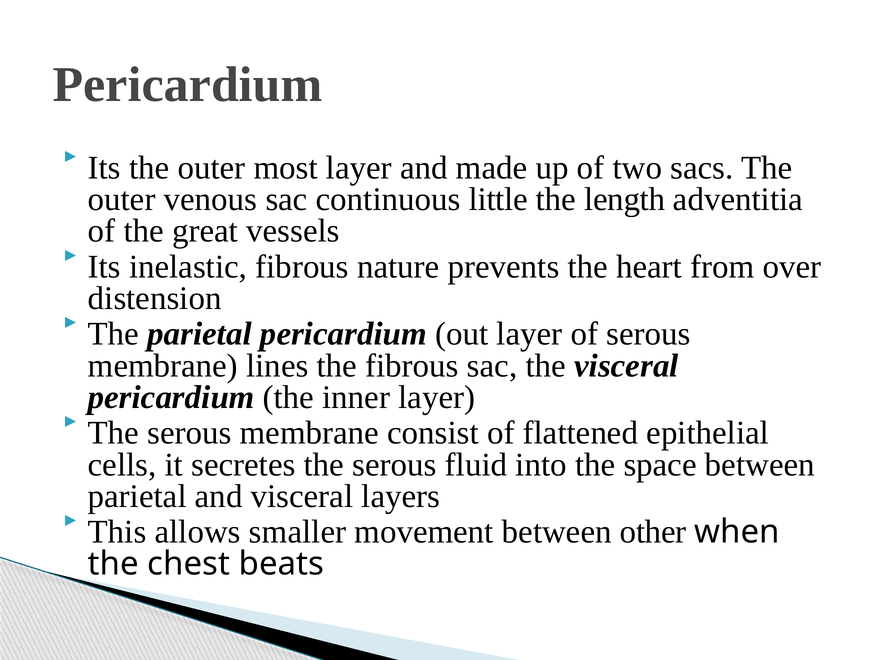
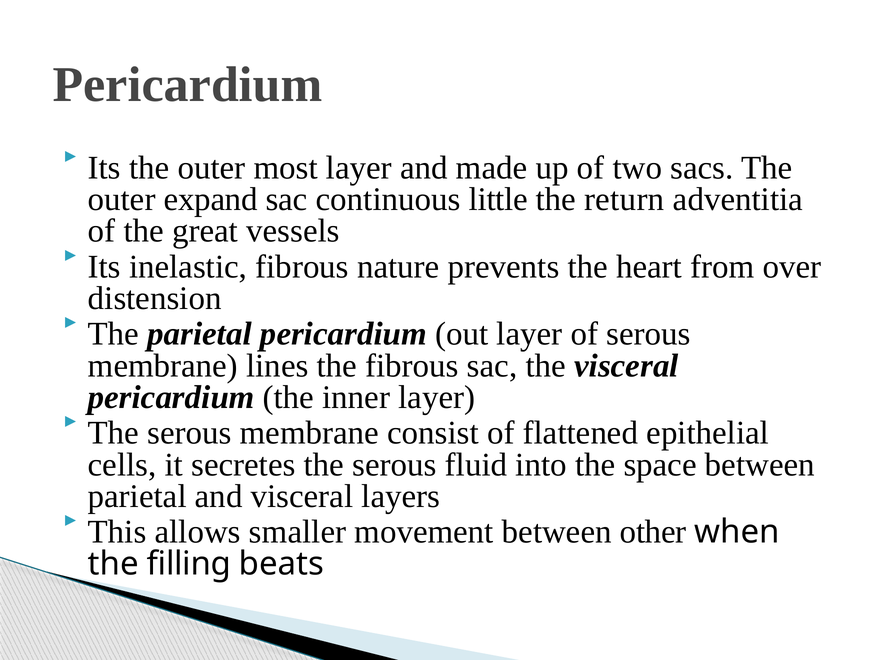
venous: venous -> expand
length: length -> return
chest: chest -> filling
